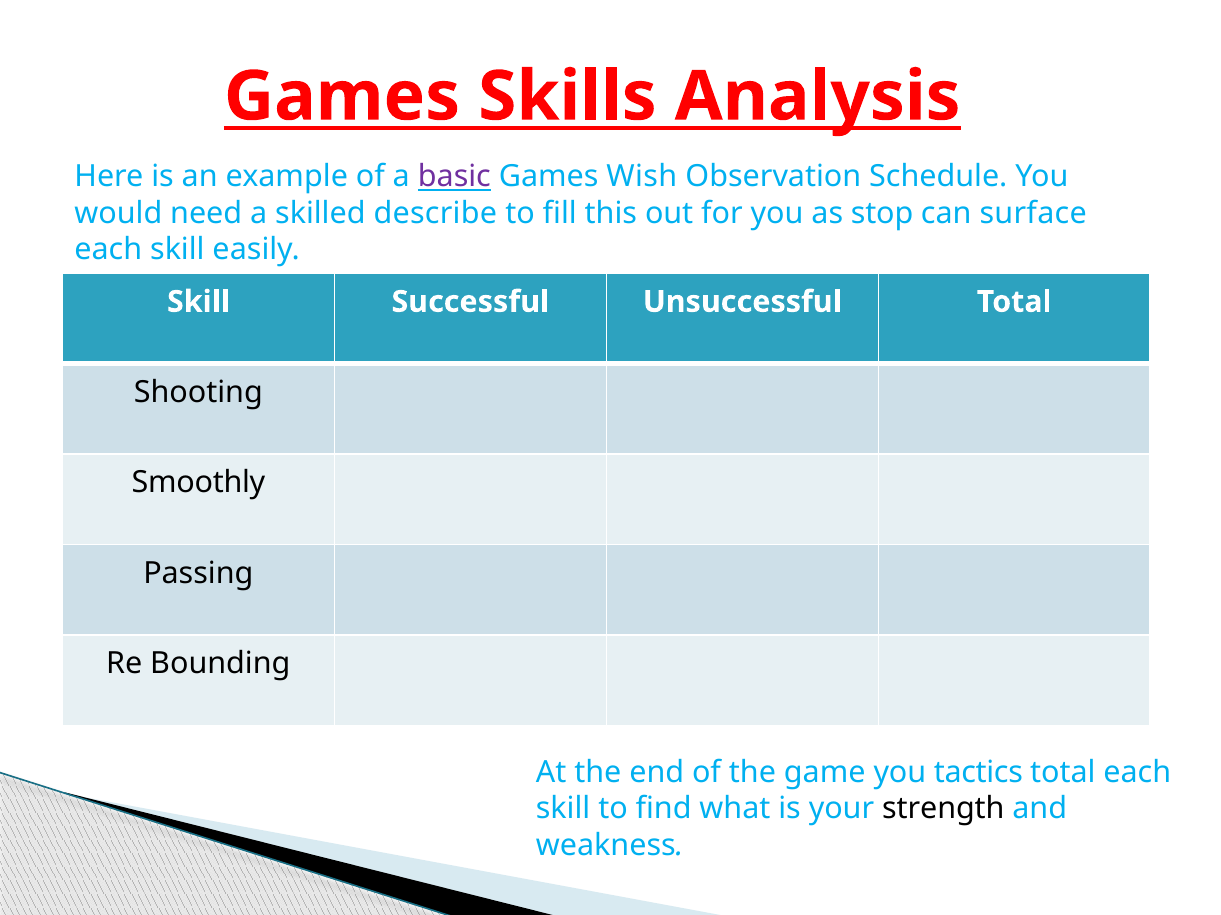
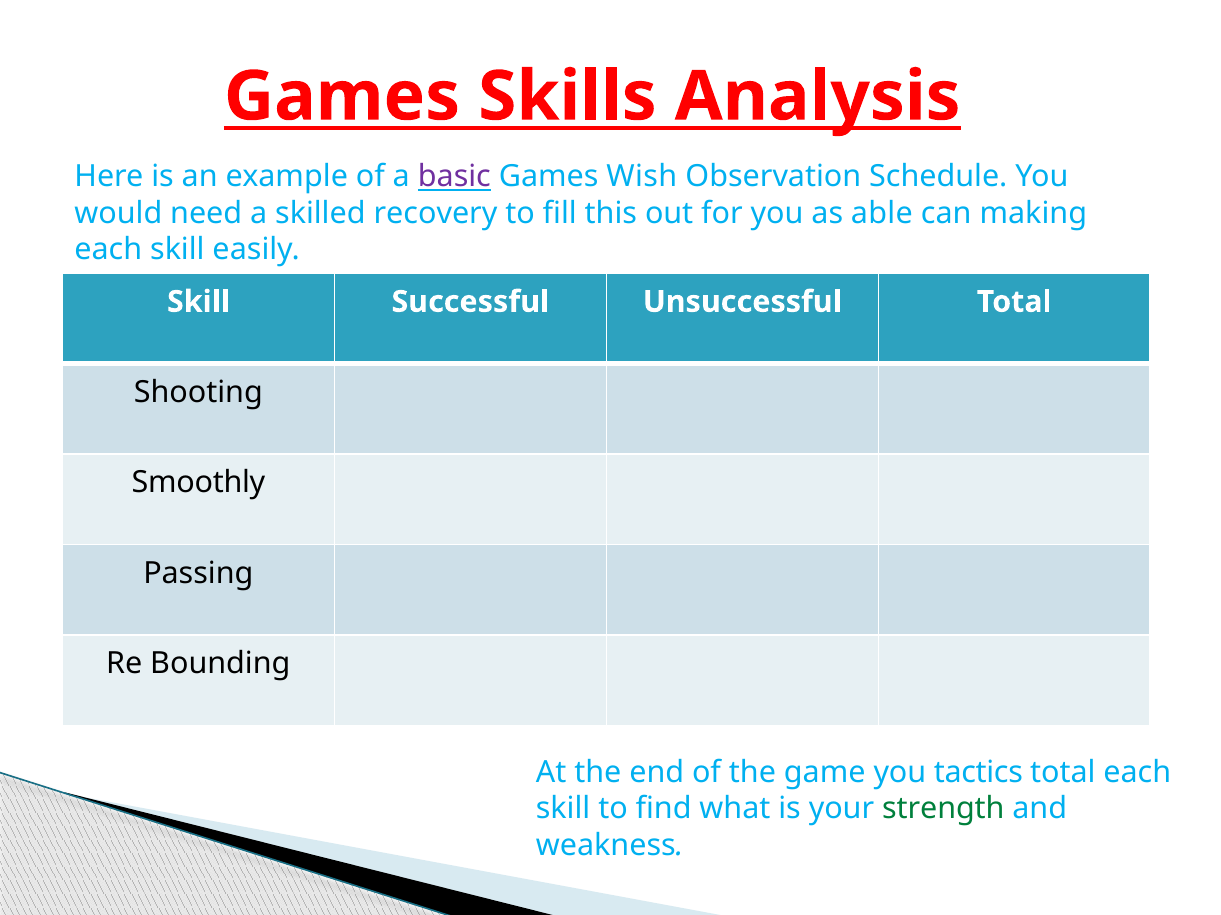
describe: describe -> recovery
stop: stop -> able
surface: surface -> making
strength colour: black -> green
